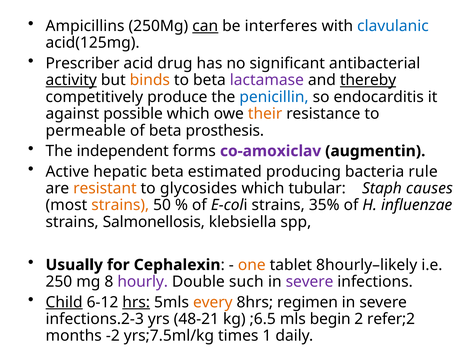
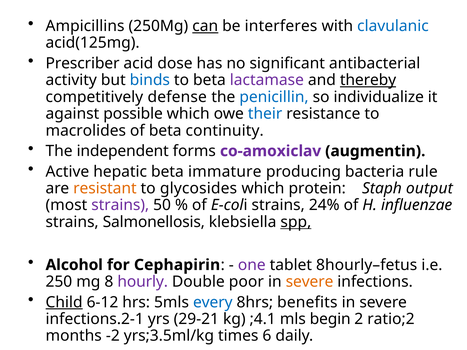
drug: drug -> dose
activity underline: present -> none
binds colour: orange -> blue
produce: produce -> defense
endocarditis: endocarditis -> individualize
their colour: orange -> blue
permeable: permeable -> macrolides
prosthesis: prosthesis -> continuity
estimated: estimated -> immature
tubular: tubular -> protein
causes: causes -> output
strains at (120, 205) colour: orange -> purple
35%: 35% -> 24%
spp underline: none -> present
Usually: Usually -> Alcohol
Cephalexin: Cephalexin -> Cephapirin
one colour: orange -> purple
8hourly–likely: 8hourly–likely -> 8hourly–fetus
such: such -> poor
severe at (310, 282) colour: purple -> orange
hrs underline: present -> none
every colour: orange -> blue
regimen: regimen -> benefits
infections.2-3: infections.2-3 -> infections.2-1
48-21: 48-21 -> 29-21
;6.5: ;6.5 -> ;4.1
refer;2: refer;2 -> ratio;2
yrs;7.5ml/kg: yrs;7.5ml/kg -> yrs;3.5ml/kg
1: 1 -> 6
